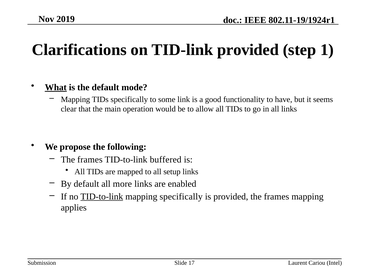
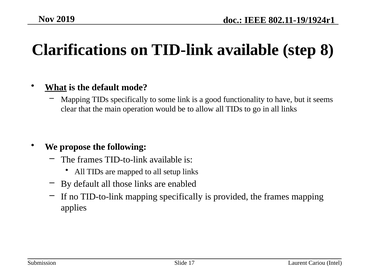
TID-link provided: provided -> available
1: 1 -> 8
TID-to-link buffered: buffered -> available
more: more -> those
TID-to-link at (102, 197) underline: present -> none
